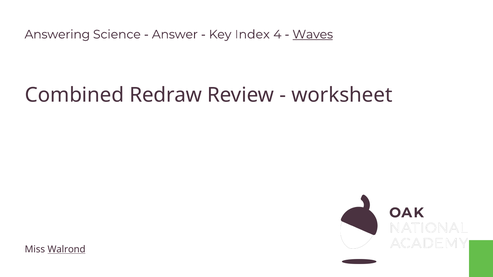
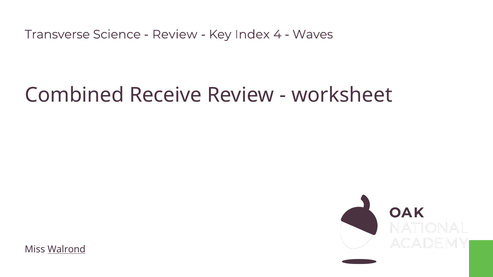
Answering: Answering -> Transverse
Answer at (175, 34): Answer -> Review
Waves underline: present -> none
Redraw: Redraw -> Receive
